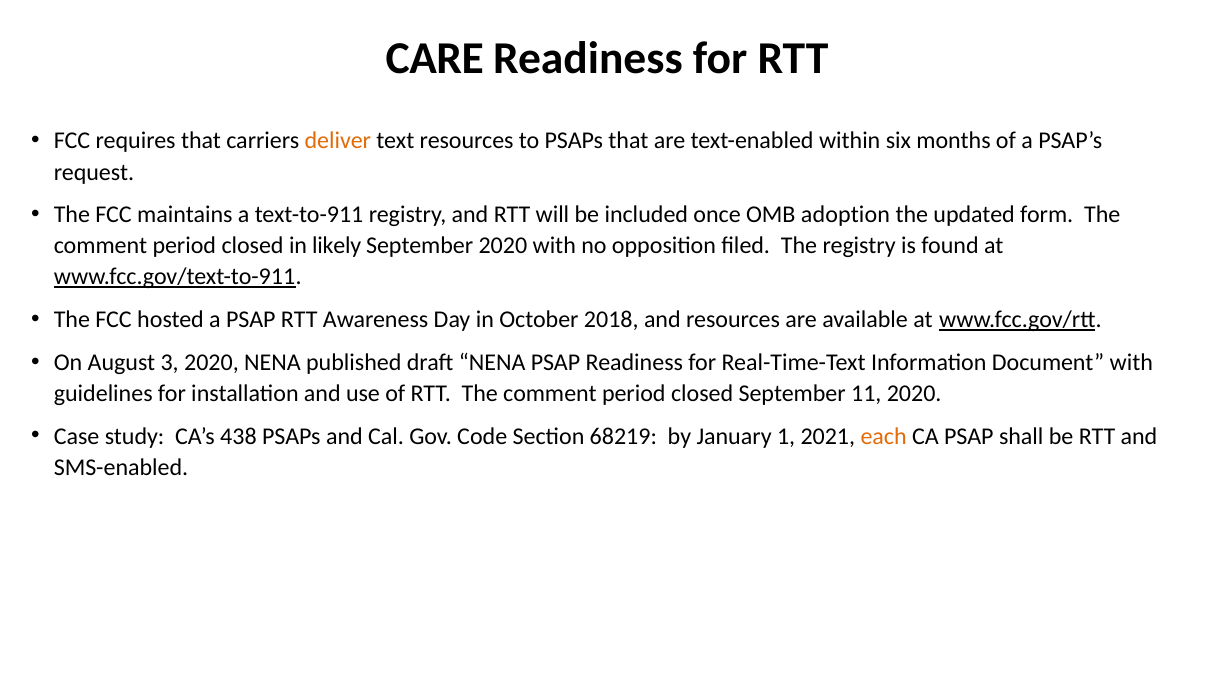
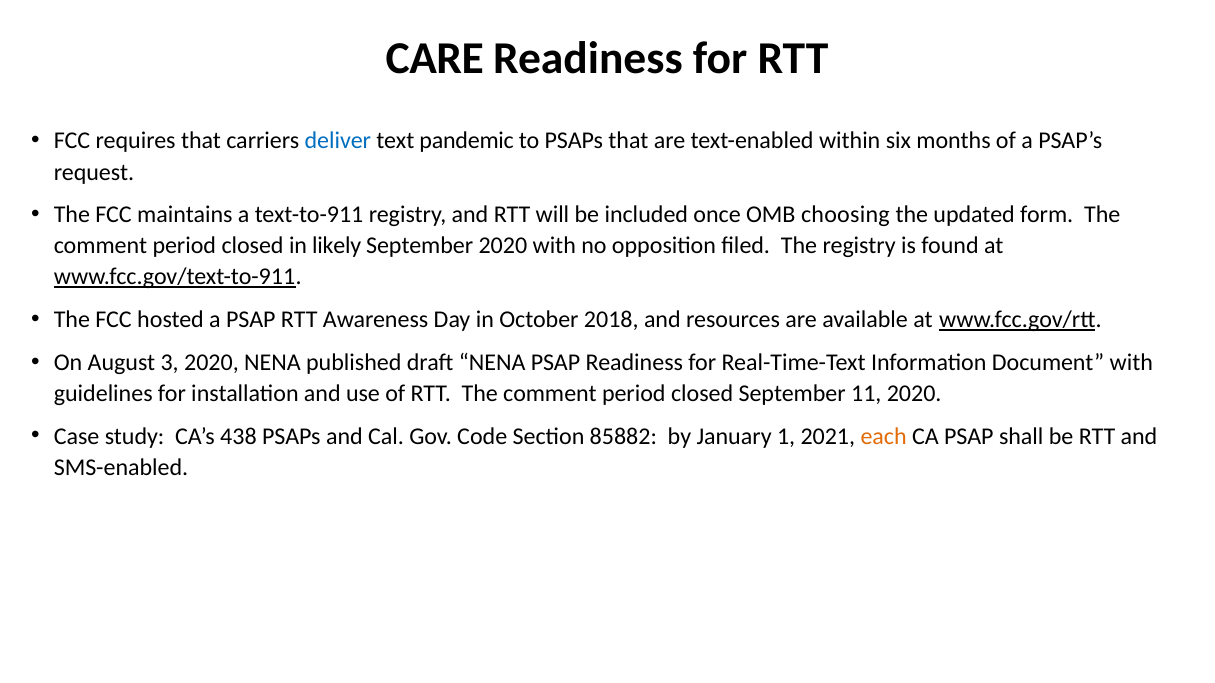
deliver colour: orange -> blue
text resources: resources -> pandemic
adoption: adoption -> choosing
68219: 68219 -> 85882
